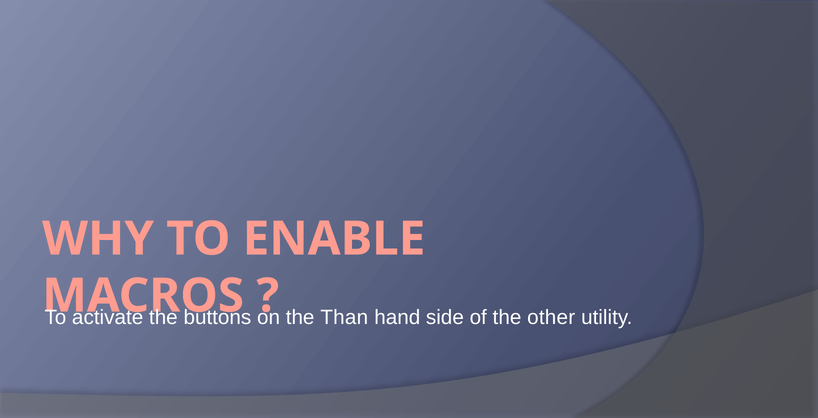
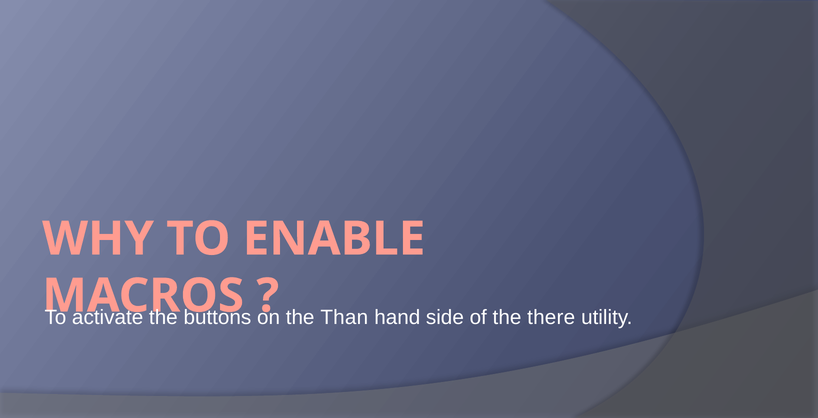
other: other -> there
